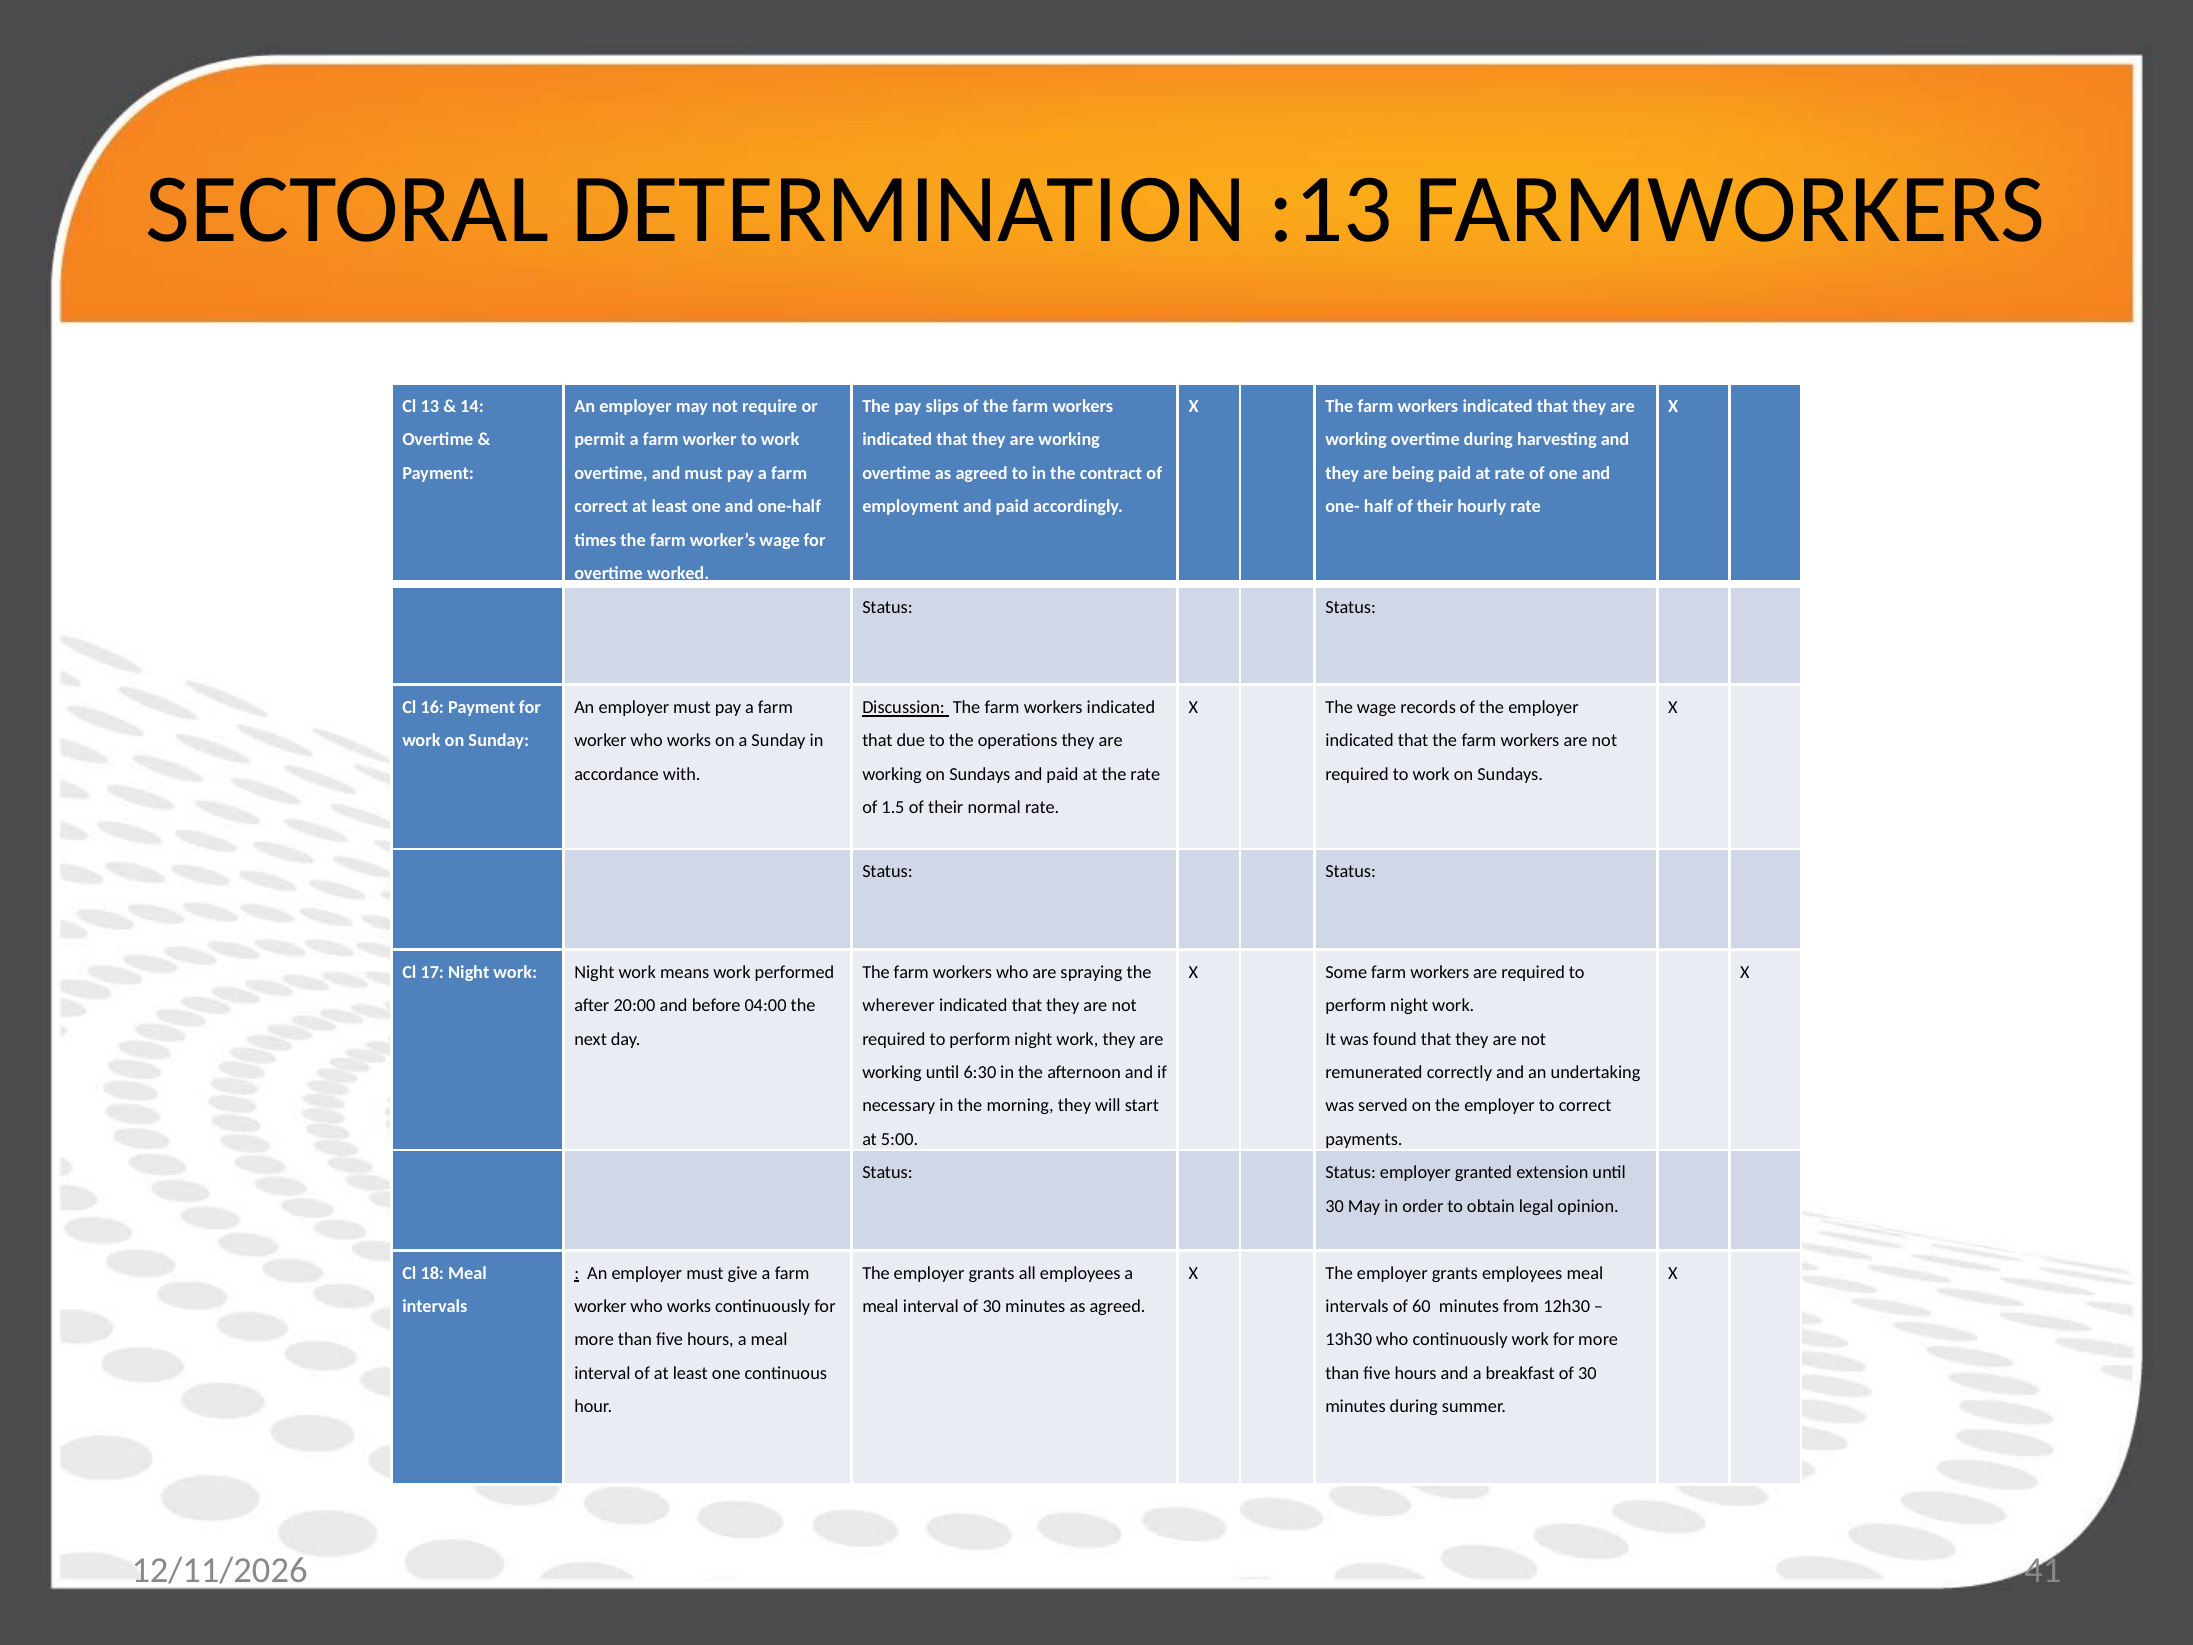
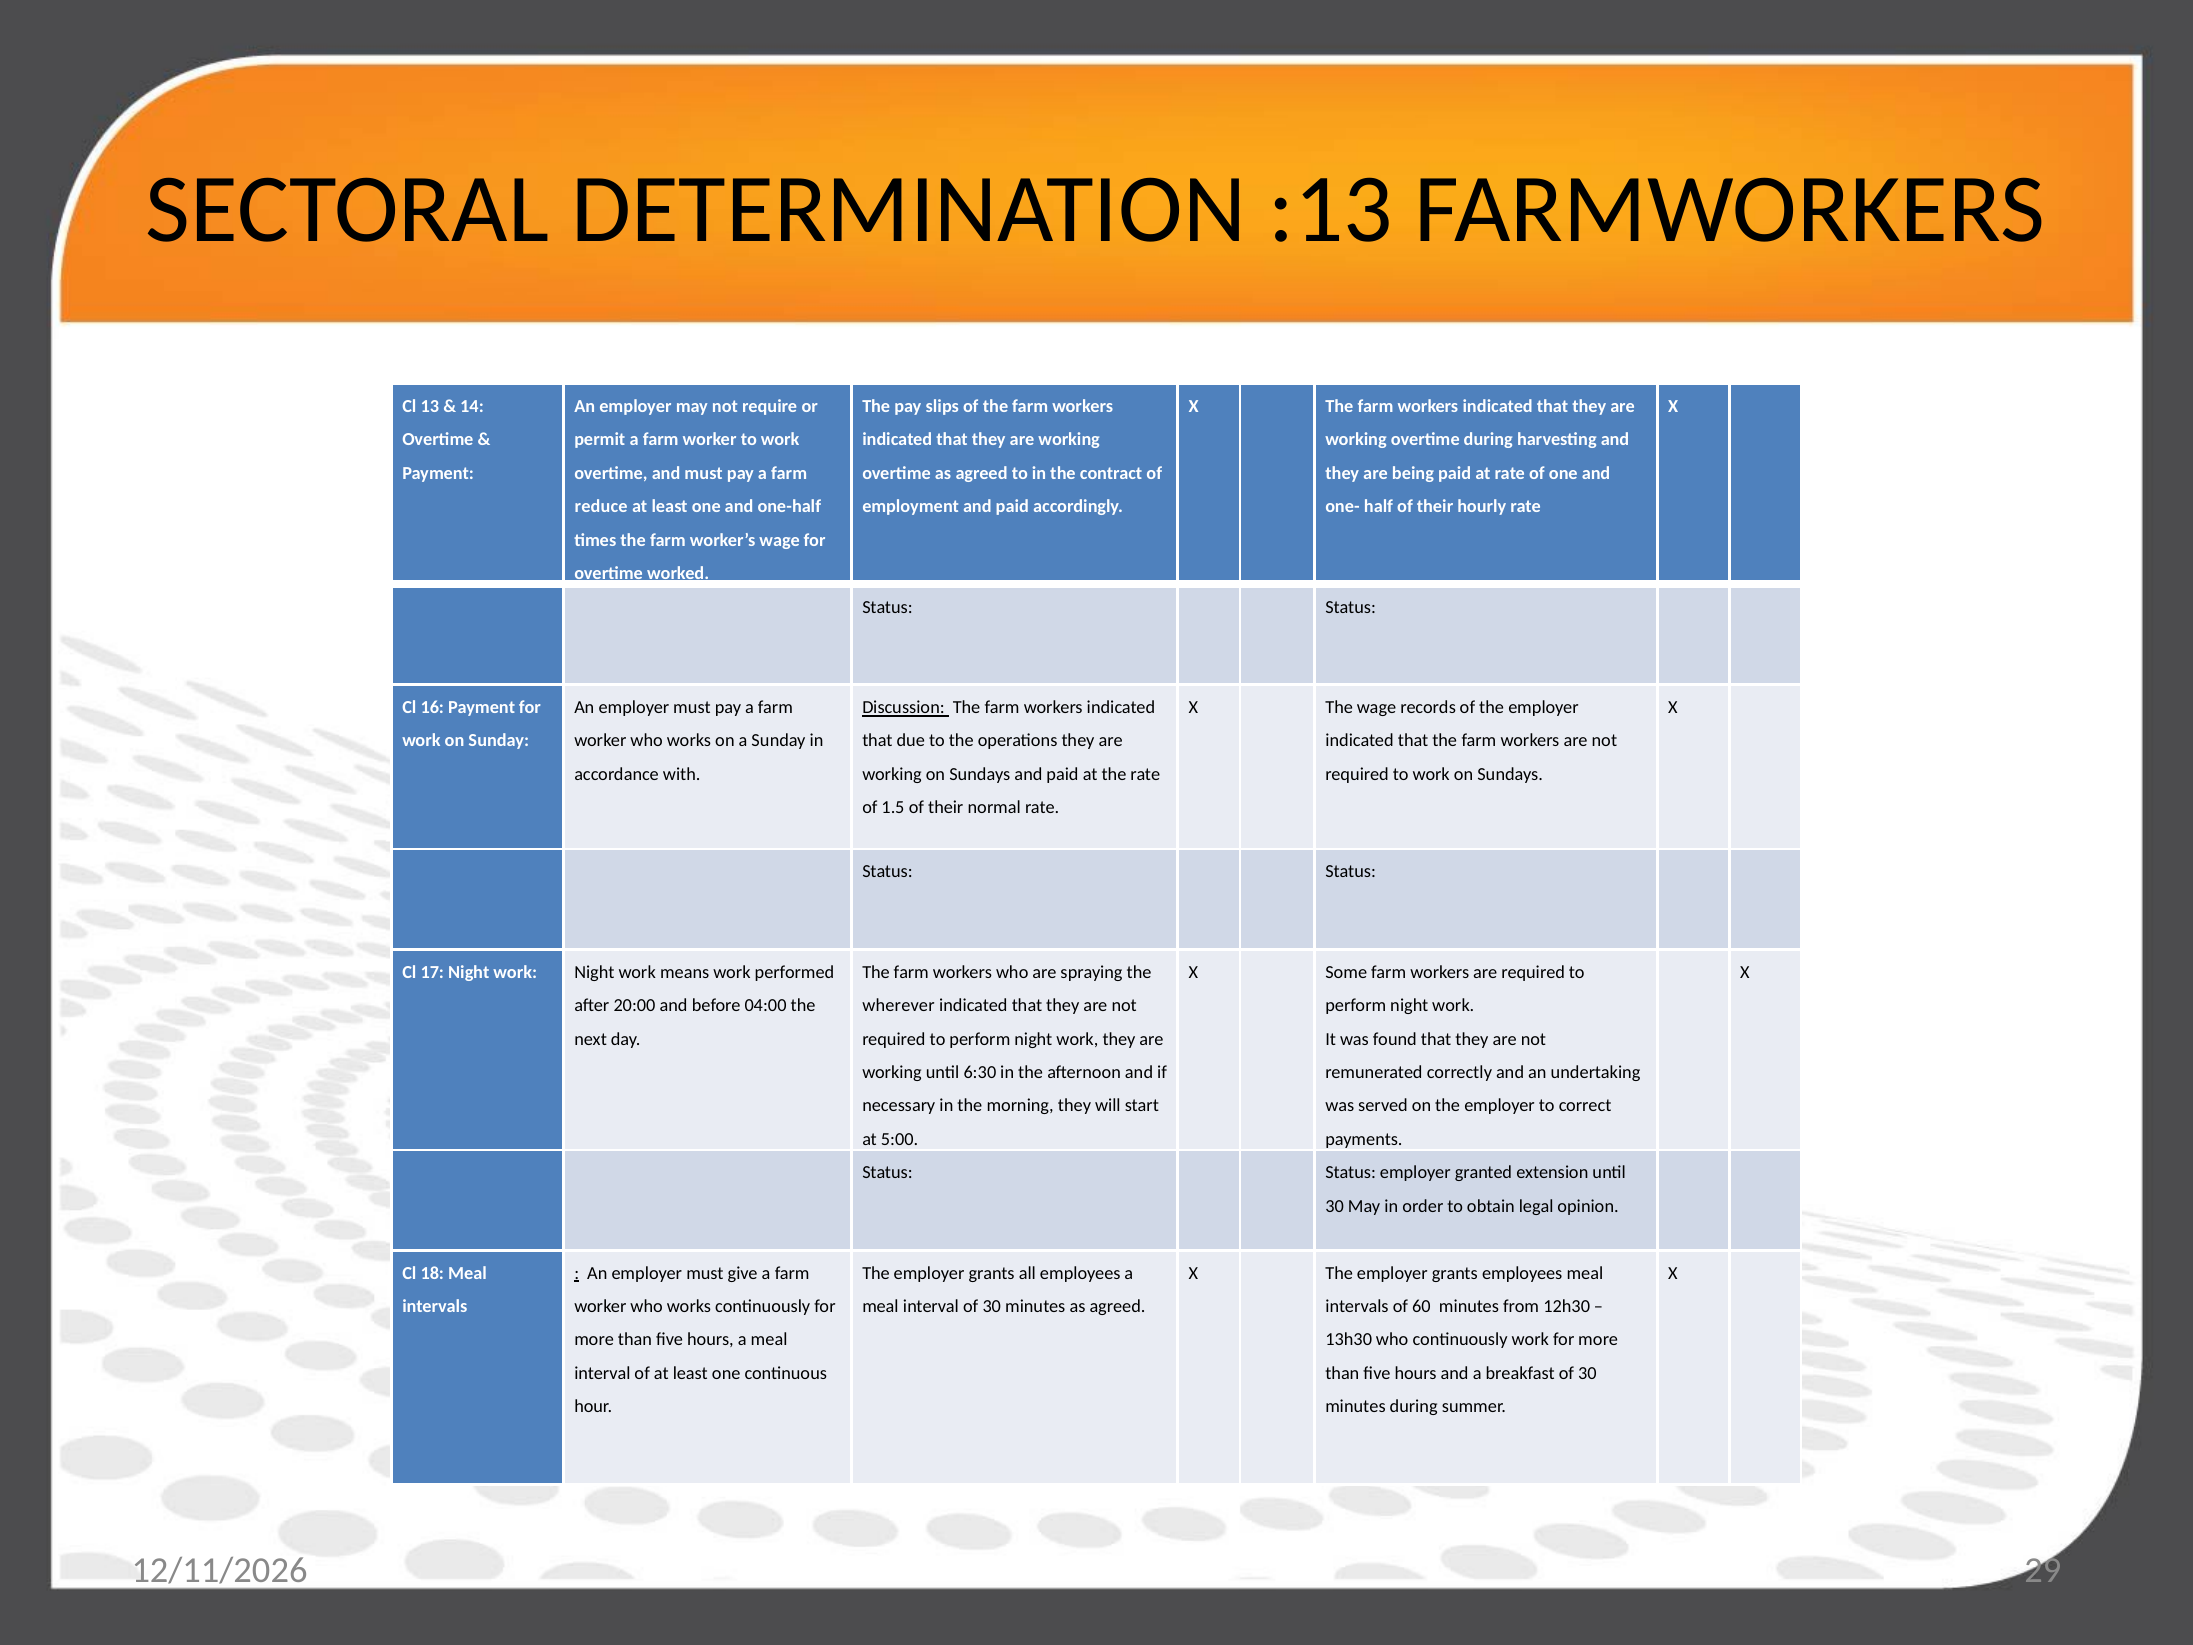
correct at (601, 507): correct -> reduce
41: 41 -> 29
